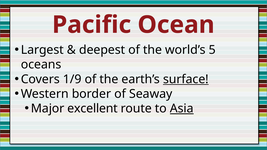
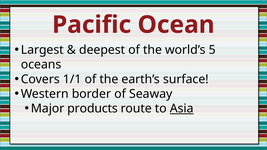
1/9: 1/9 -> 1/1
surface underline: present -> none
excellent: excellent -> products
